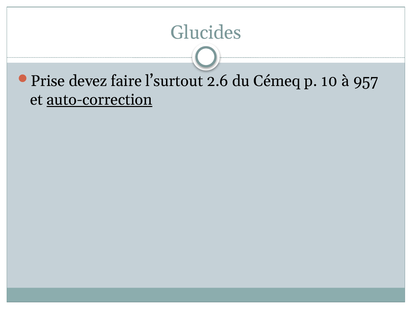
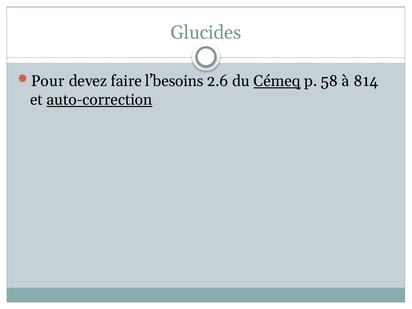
Prise: Prise -> Pour
l’surtout: l’surtout -> l’besoins
Cémeq underline: none -> present
10: 10 -> 58
957: 957 -> 814
